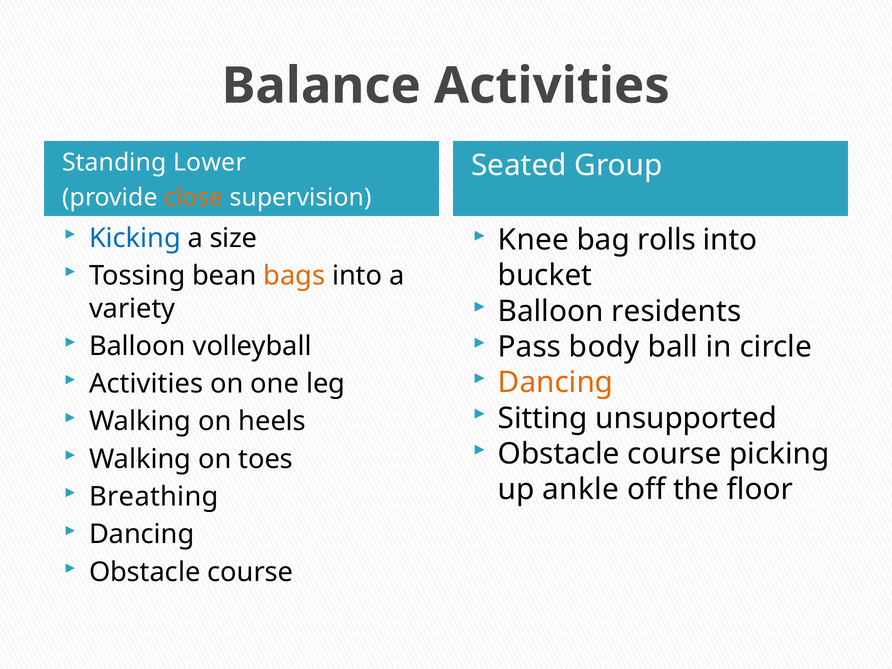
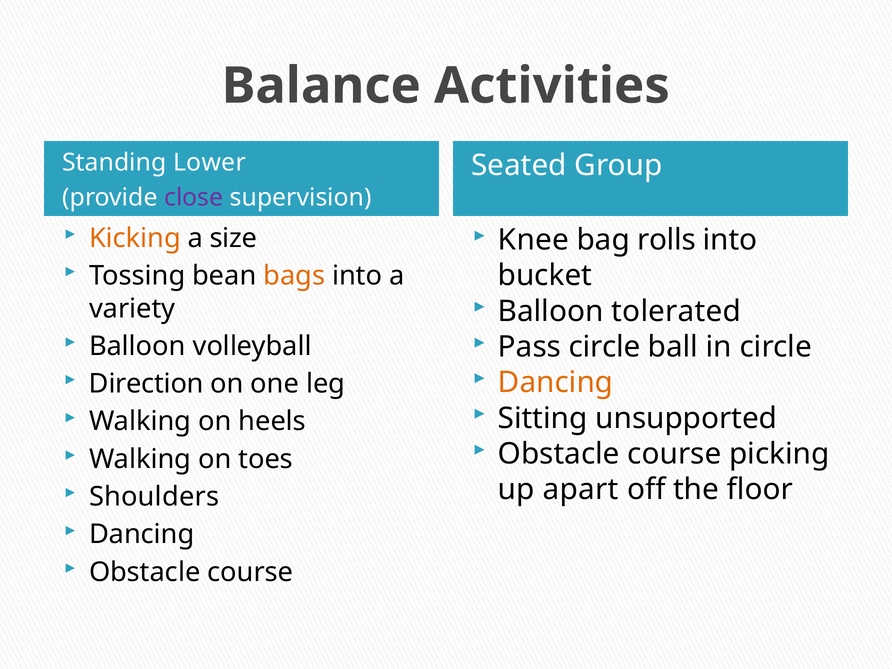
close colour: orange -> purple
Kicking colour: blue -> orange
residents: residents -> tolerated
Pass body: body -> circle
Activities at (146, 384): Activities -> Direction
ankle: ankle -> apart
Breathing: Breathing -> Shoulders
